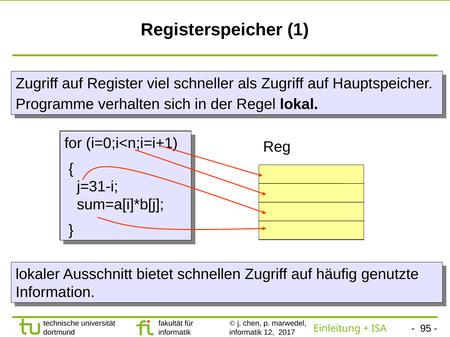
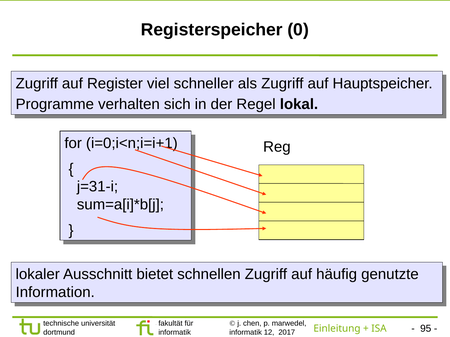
1: 1 -> 0
